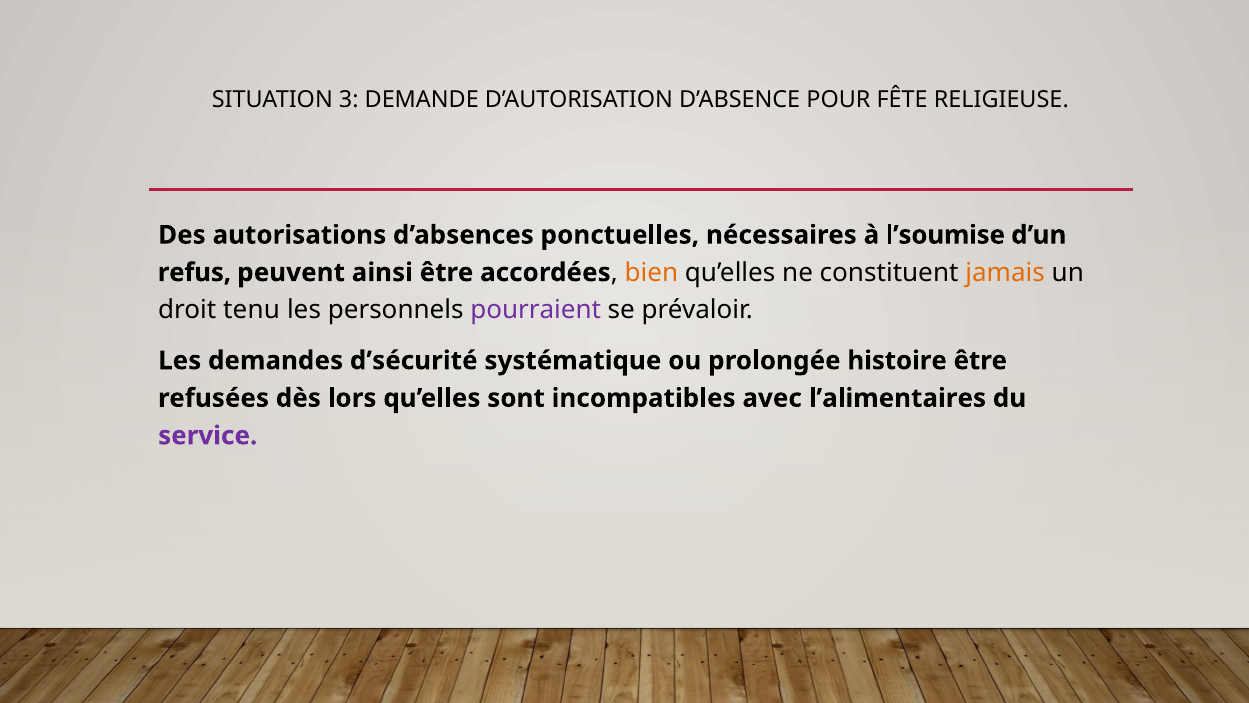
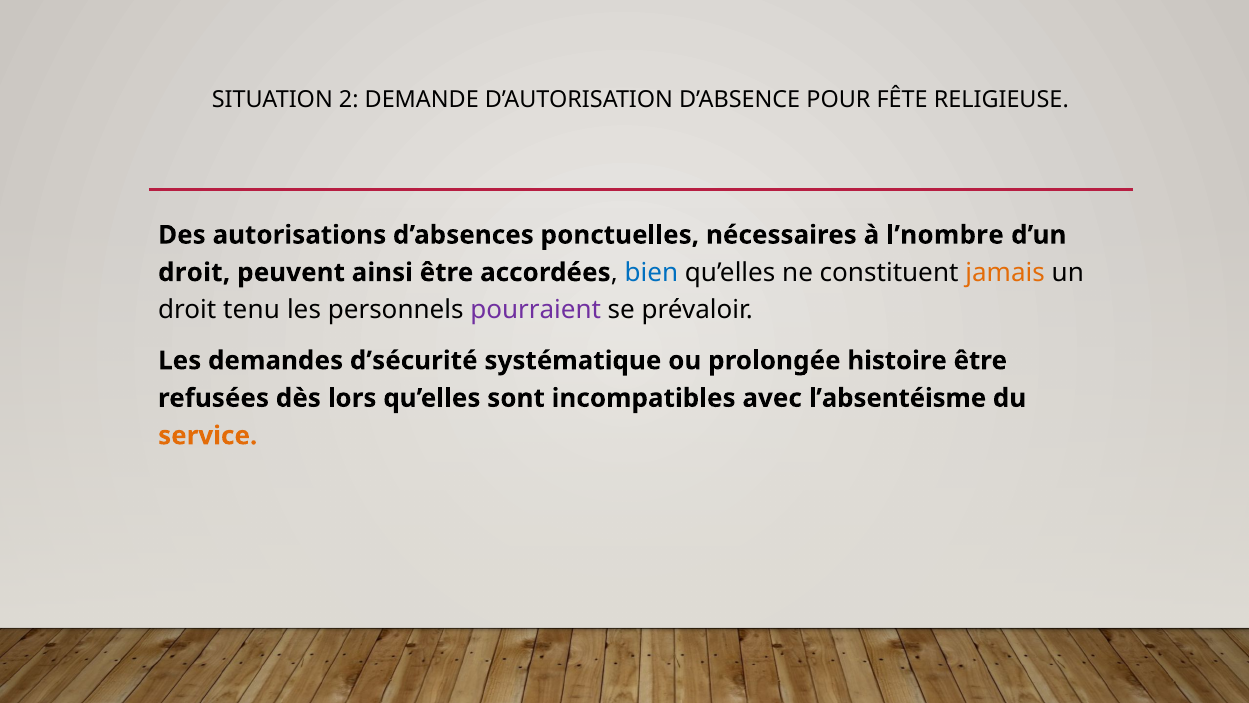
3: 3 -> 2
l’soumise: l’soumise -> l’nombre
refus at (194, 272): refus -> droit
bien colour: orange -> blue
l’alimentaires: l’alimentaires -> l’absentéisme
service colour: purple -> orange
